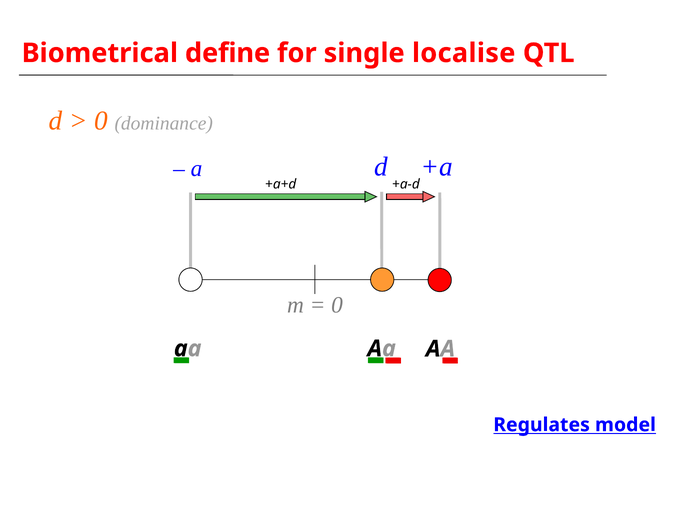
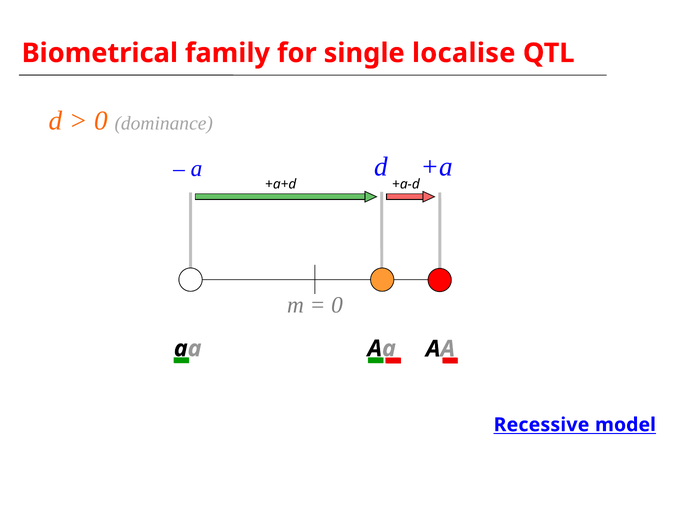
define: define -> family
Regulates: Regulates -> Recessive
